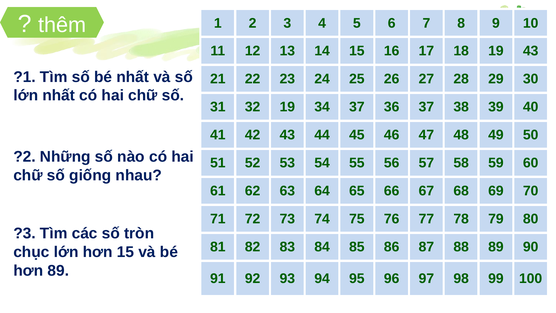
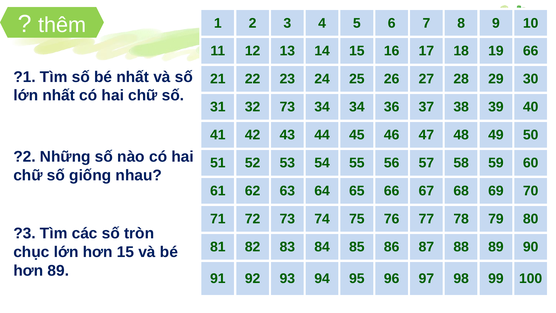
19 43: 43 -> 66
32 19: 19 -> 73
34 37: 37 -> 34
